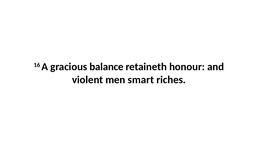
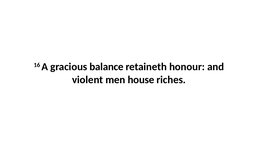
smart: smart -> house
